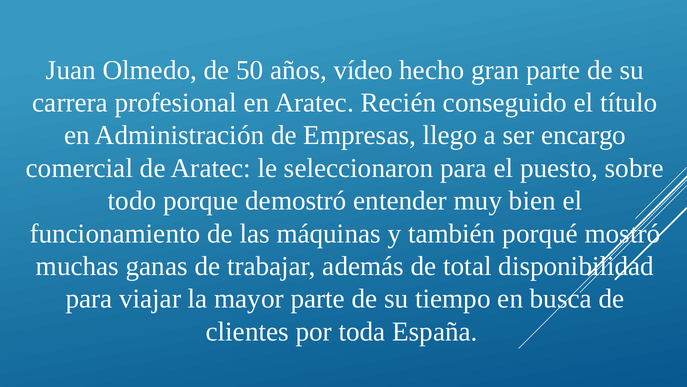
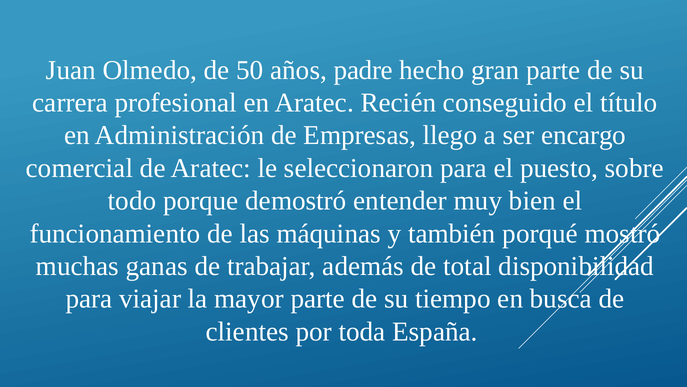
vídeo: vídeo -> padre
